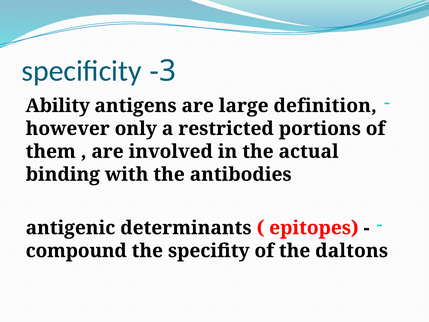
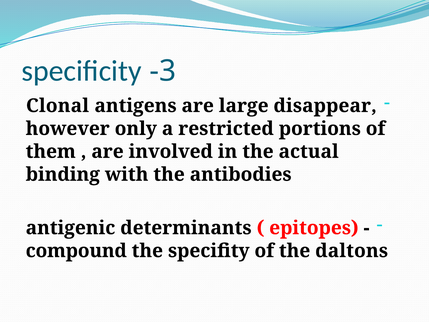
Ability: Ability -> Clonal
definition: definition -> disappear
